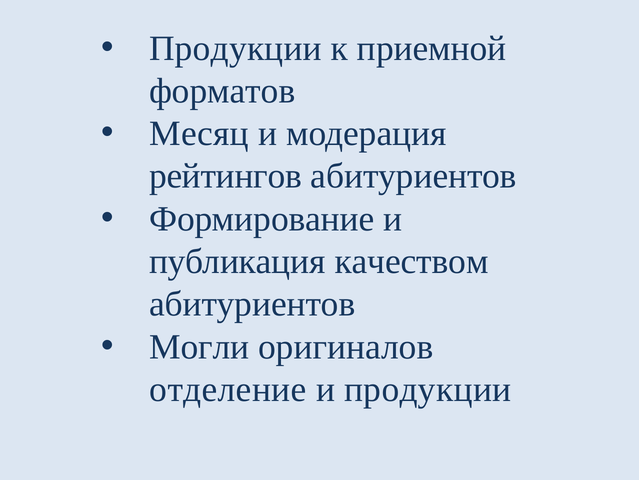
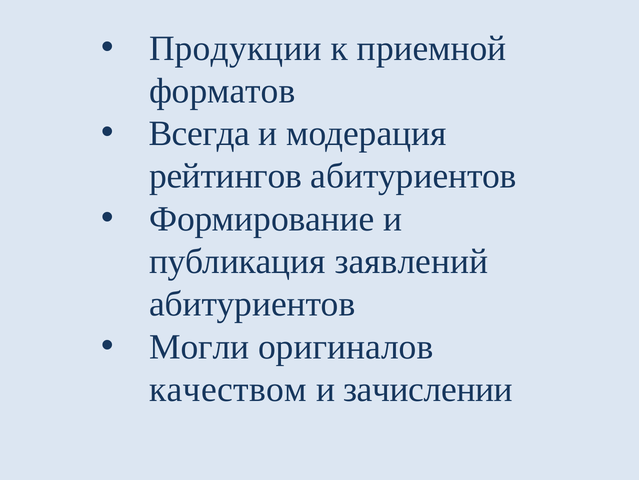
Месяц: Месяц -> Всегда
качеством: качеством -> заявлений
отделение: отделение -> качеством
и продукции: продукции -> зачислении
